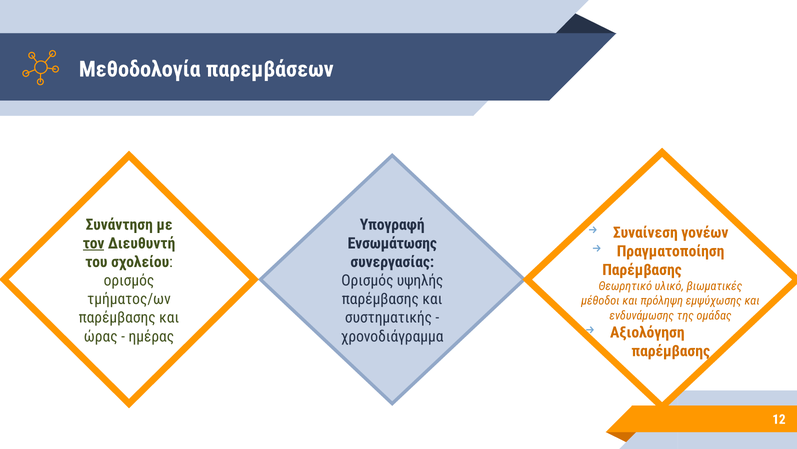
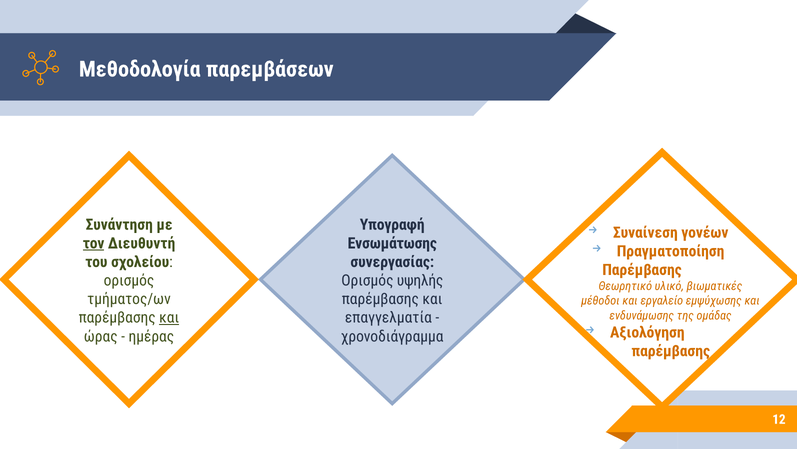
πρόληψη: πρόληψη -> εργαλείο
και at (169, 317) underline: none -> present
συστηματικής: συστηματικής -> επαγγελματία
